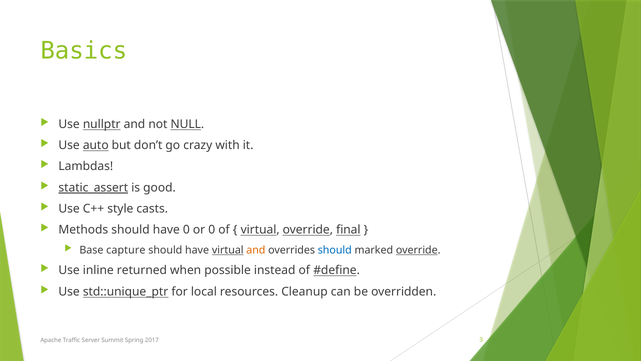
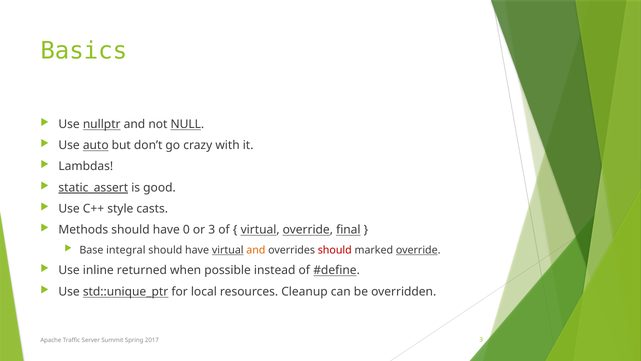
or 0: 0 -> 3
capture: capture -> integral
should at (335, 250) colour: blue -> red
